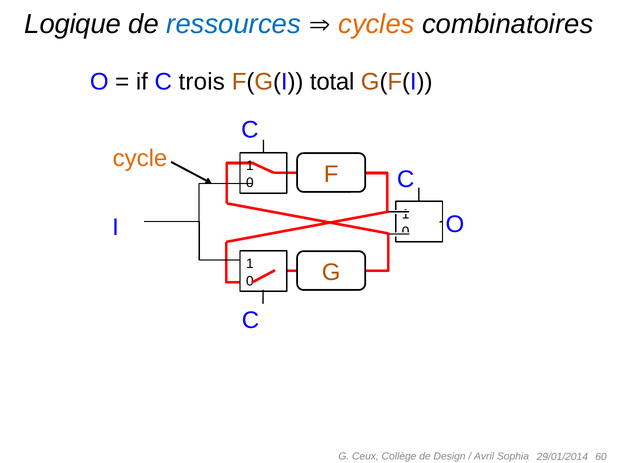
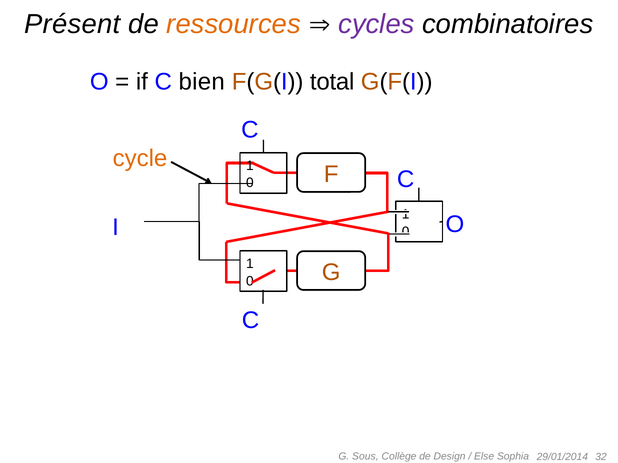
Logique: Logique -> Présent
ressources colour: blue -> orange
cycles colour: orange -> purple
trois: trois -> bien
Ceux: Ceux -> Sous
Avril: Avril -> Else
60: 60 -> 32
